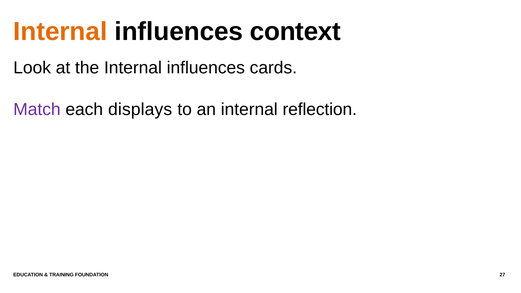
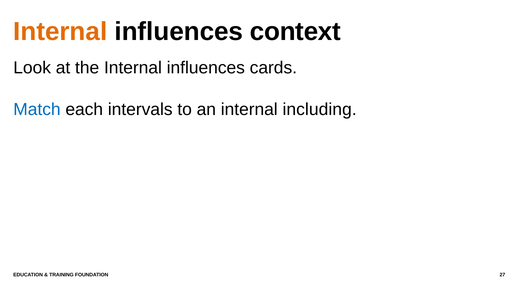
Match colour: purple -> blue
displays: displays -> intervals
reflection: reflection -> including
